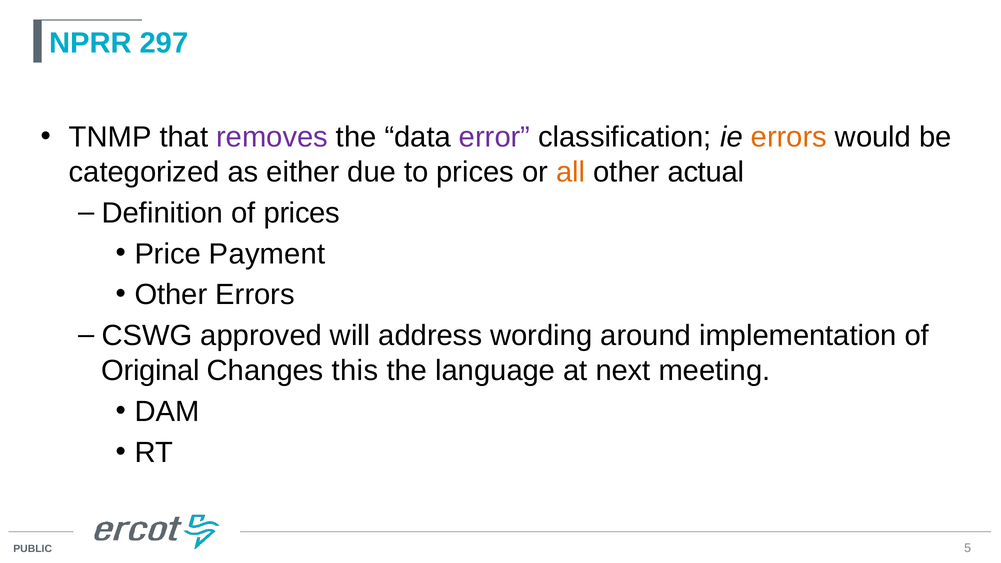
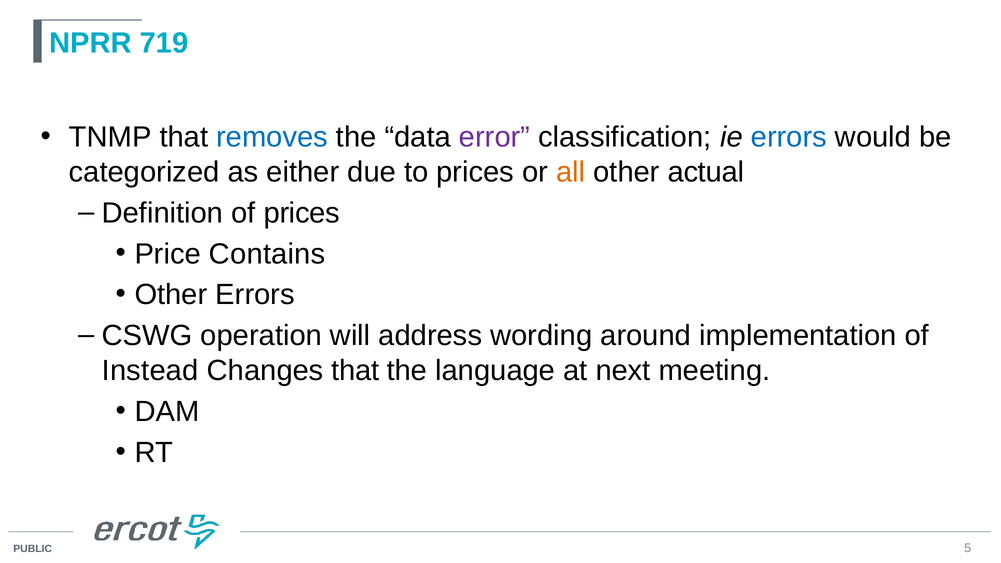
297: 297 -> 719
removes colour: purple -> blue
errors at (789, 137) colour: orange -> blue
Payment: Payment -> Contains
approved: approved -> operation
Original: Original -> Instead
Changes this: this -> that
